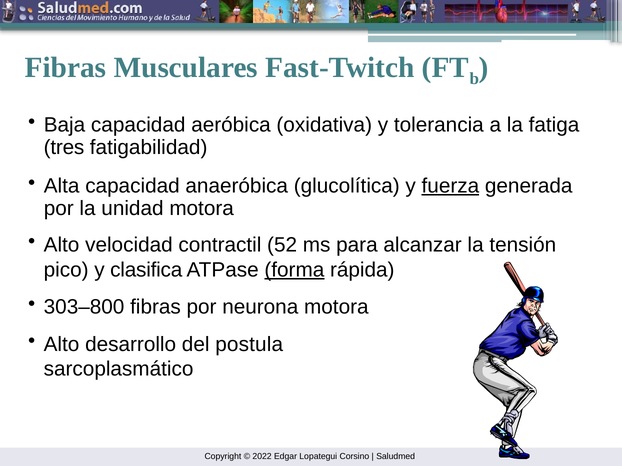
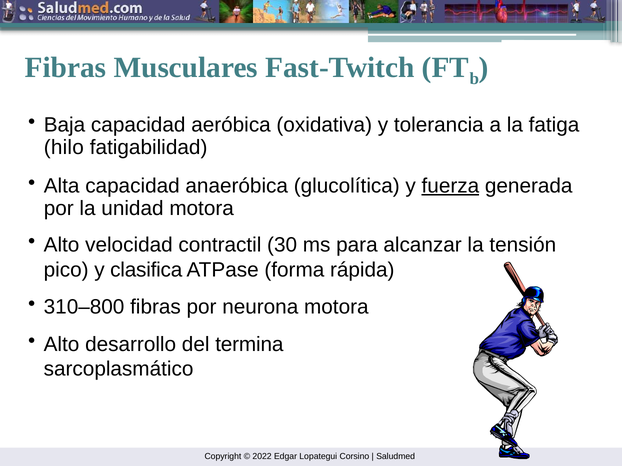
tres: tres -> hilo
52: 52 -> 30
forma underline: present -> none
303–800: 303–800 -> 310–800
postula: postula -> termina
